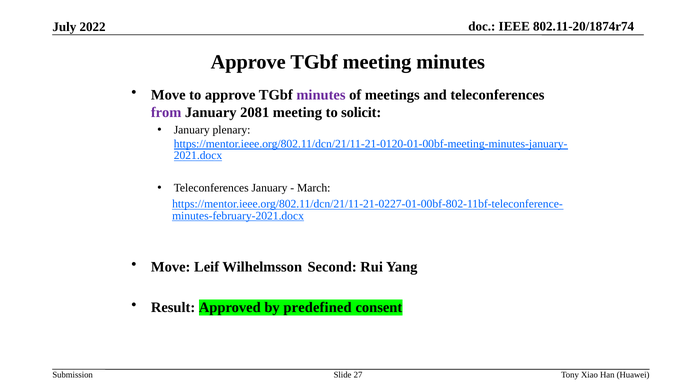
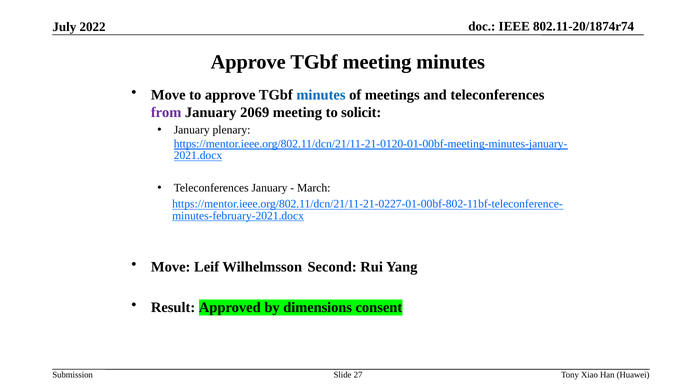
minutes at (321, 95) colour: purple -> blue
2081: 2081 -> 2069
predefined: predefined -> dimensions
